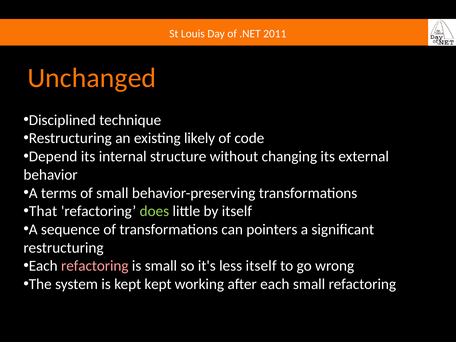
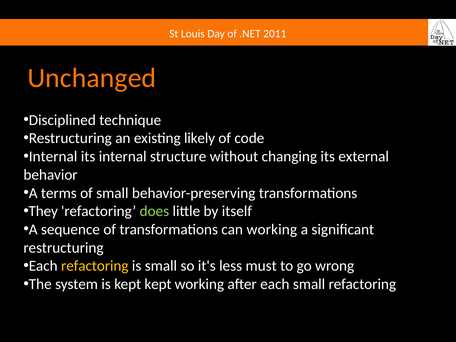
Depend at (53, 157): Depend -> Internal
That: That -> They
can pointers: pointers -> working
refactoring at (95, 266) colour: pink -> yellow
less itself: itself -> must
